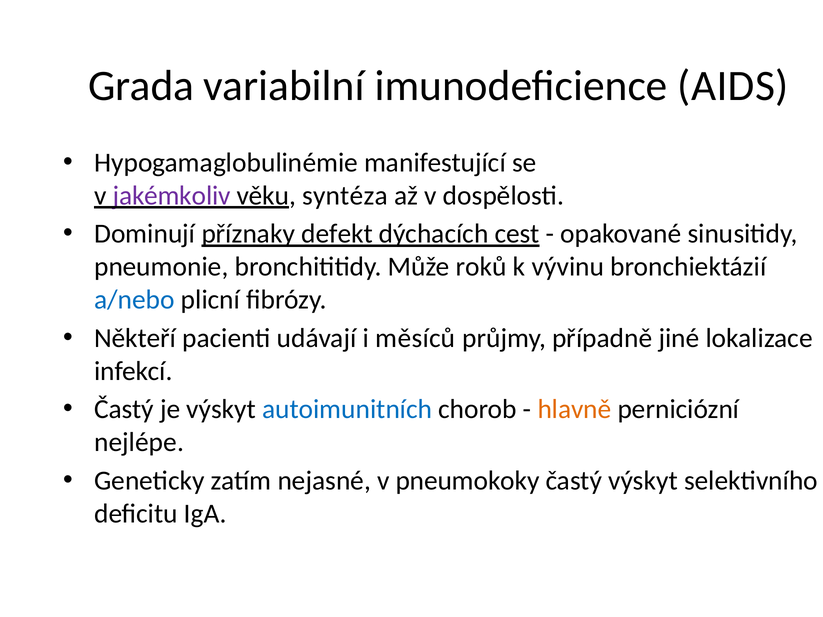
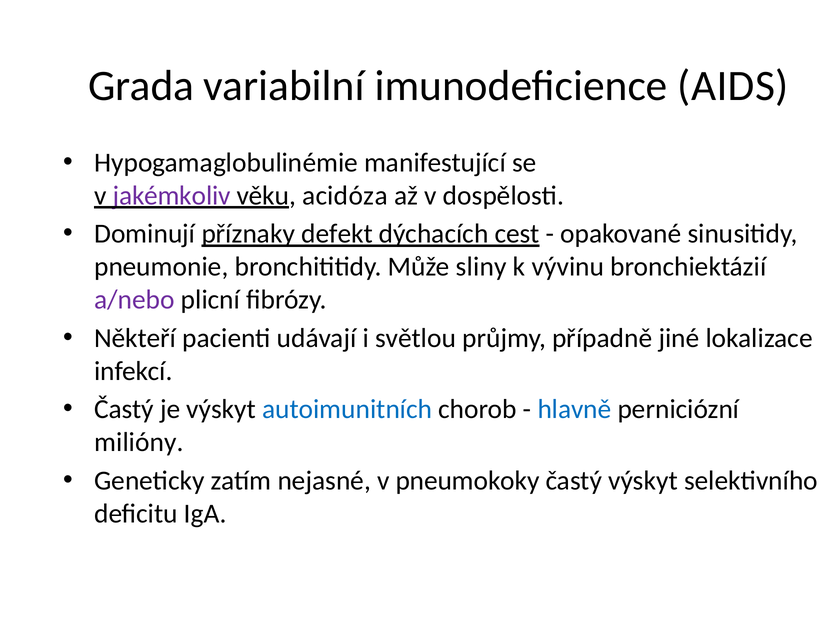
syntéza: syntéza -> acidóza
roků: roků -> sliny
a/nebo colour: blue -> purple
měsíců: měsíců -> světlou
hlavně colour: orange -> blue
nejlépe: nejlépe -> milióny
